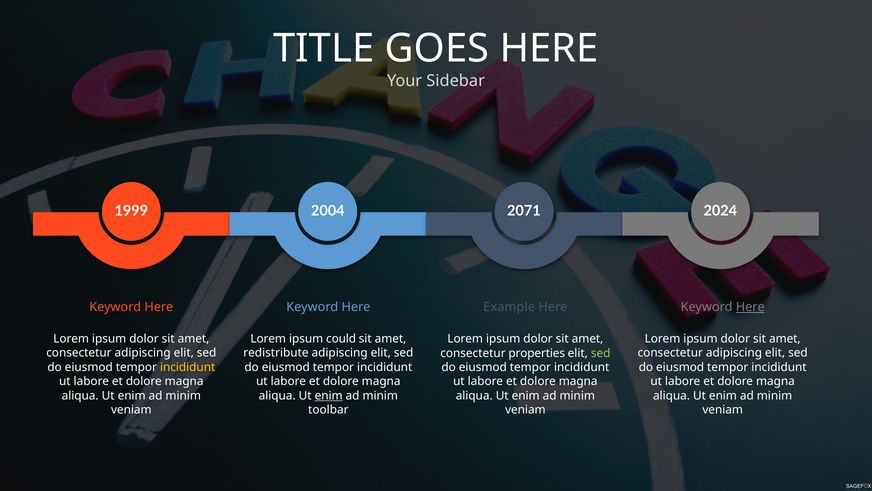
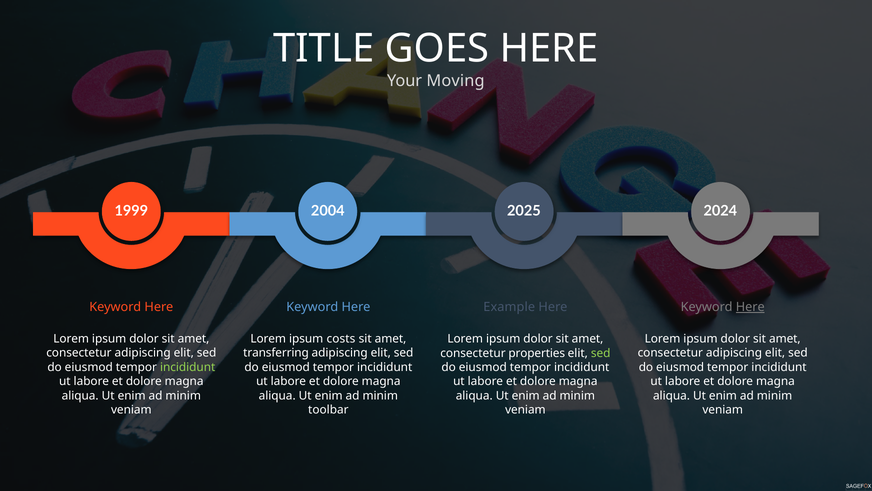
Sidebar: Sidebar -> Moving
2071: 2071 -> 2025
could: could -> costs
redistribute: redistribute -> transferring
incididunt at (188, 367) colour: yellow -> light green
enim at (329, 395) underline: present -> none
